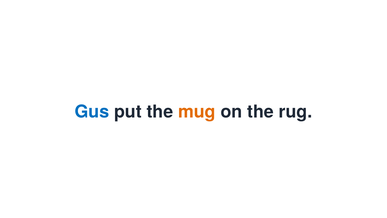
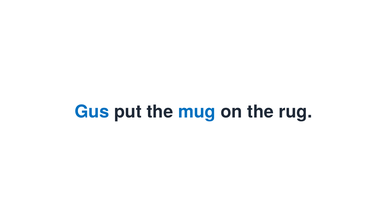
mug colour: orange -> blue
